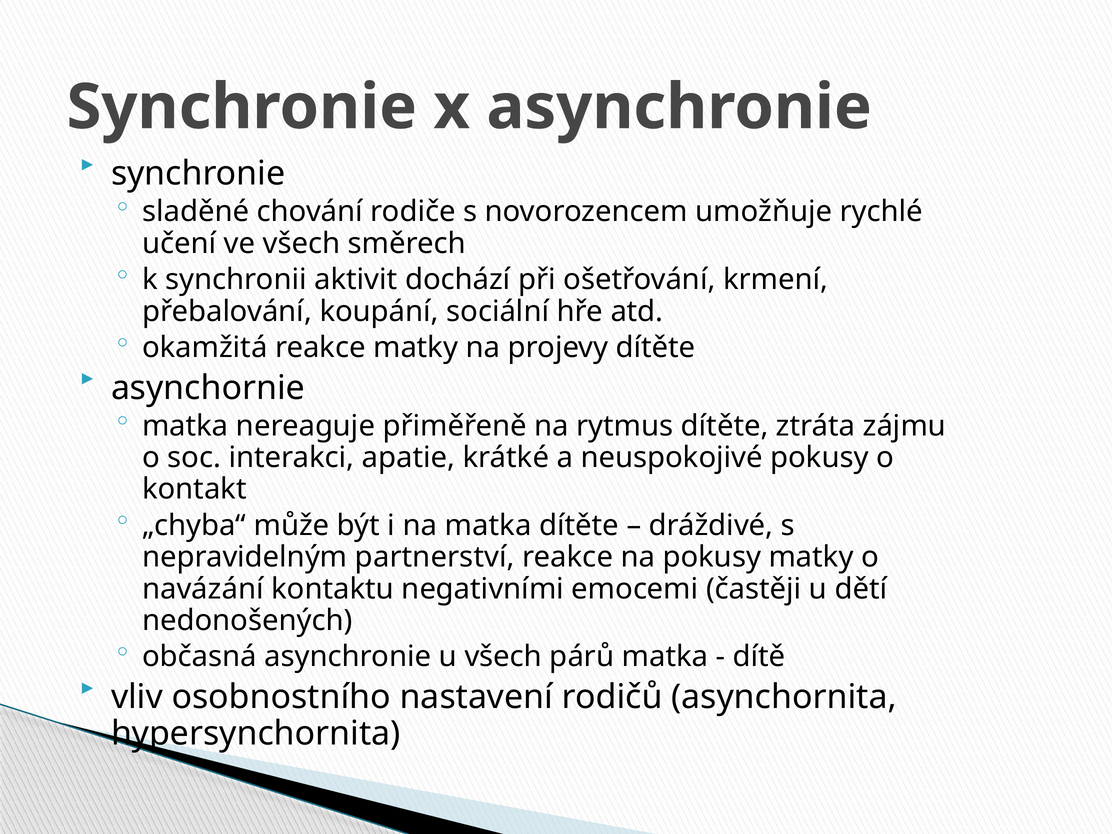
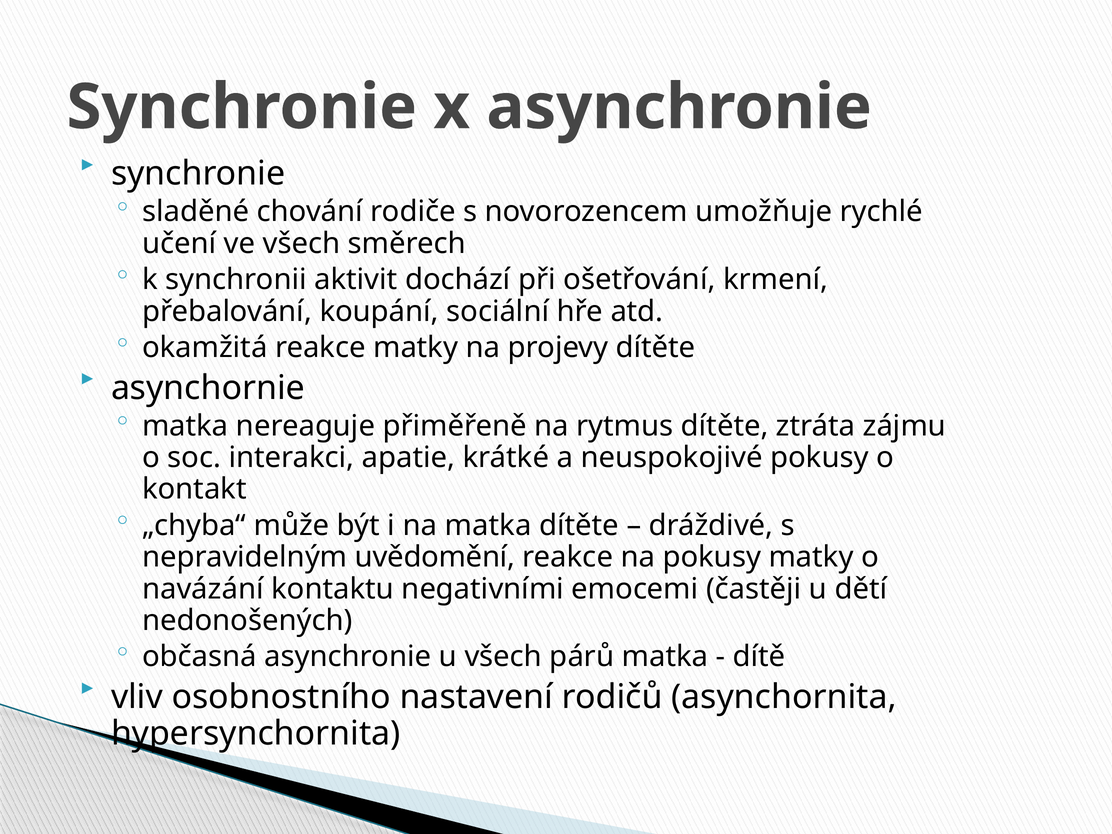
partnerství: partnerství -> uvědomění
